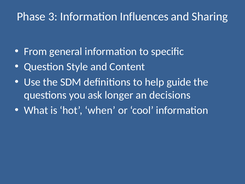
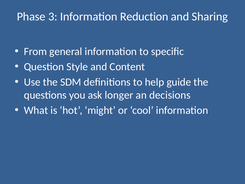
Influences: Influences -> Reduction
when: when -> might
